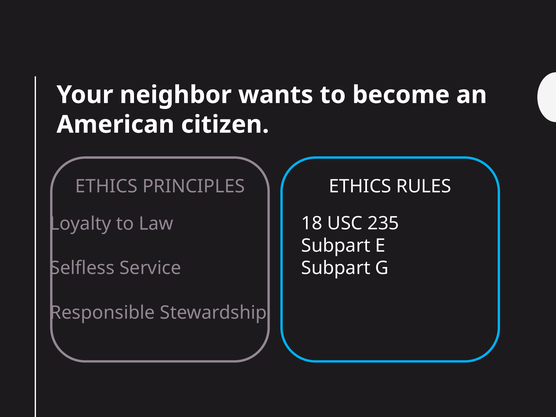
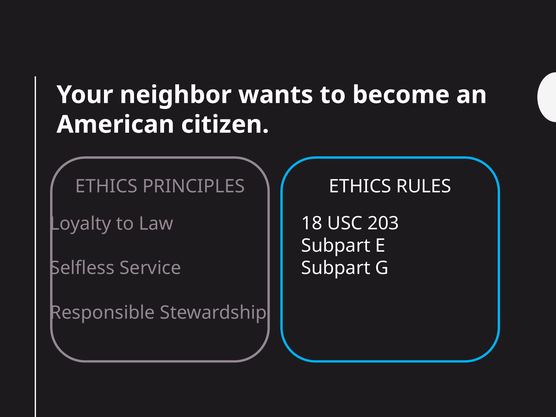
235: 235 -> 203
